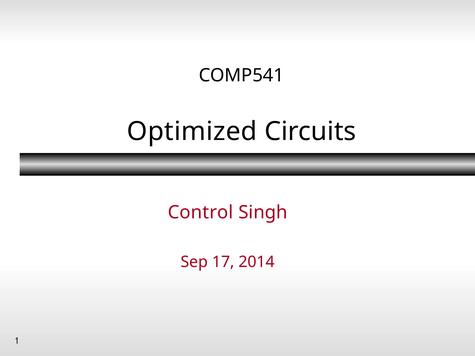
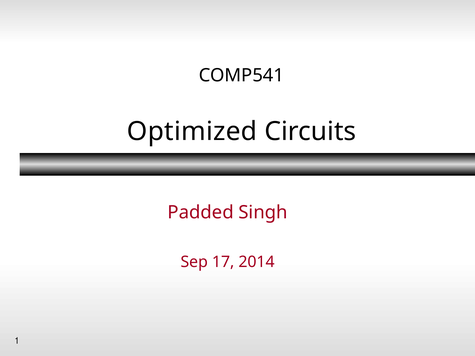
Control: Control -> Padded
